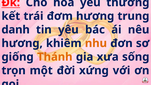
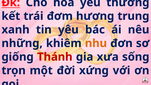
danh: danh -> xanh
hương at (22, 43): hương -> những
Thánh colour: orange -> red
